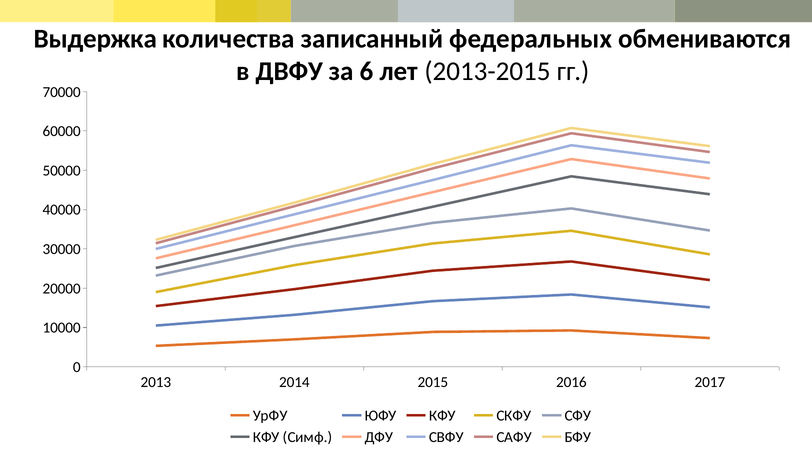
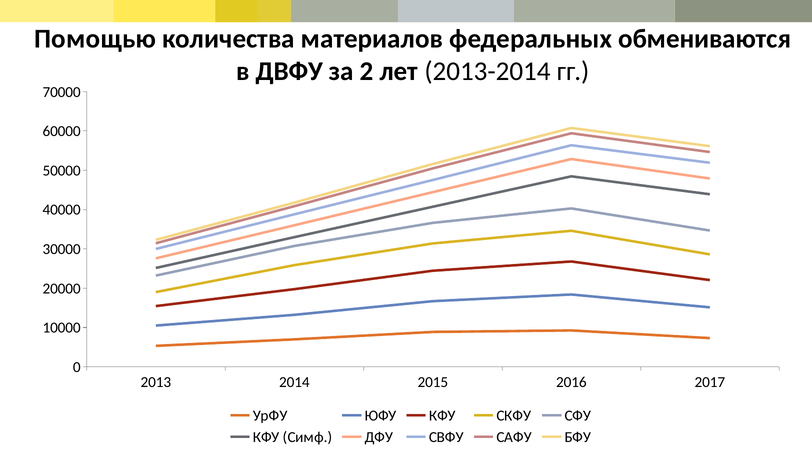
Выдержка: Выдержка -> Помощью
записанный: записанный -> материалов
6: 6 -> 2
2013-2015: 2013-2015 -> 2013-2014
